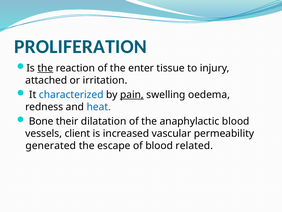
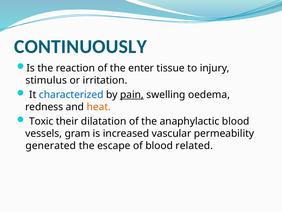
PROLIFERATION: PROLIFERATION -> CONTINUOUSLY
the at (45, 68) underline: present -> none
attached: attached -> stimulus
heat colour: blue -> orange
Bone: Bone -> Toxic
client: client -> gram
